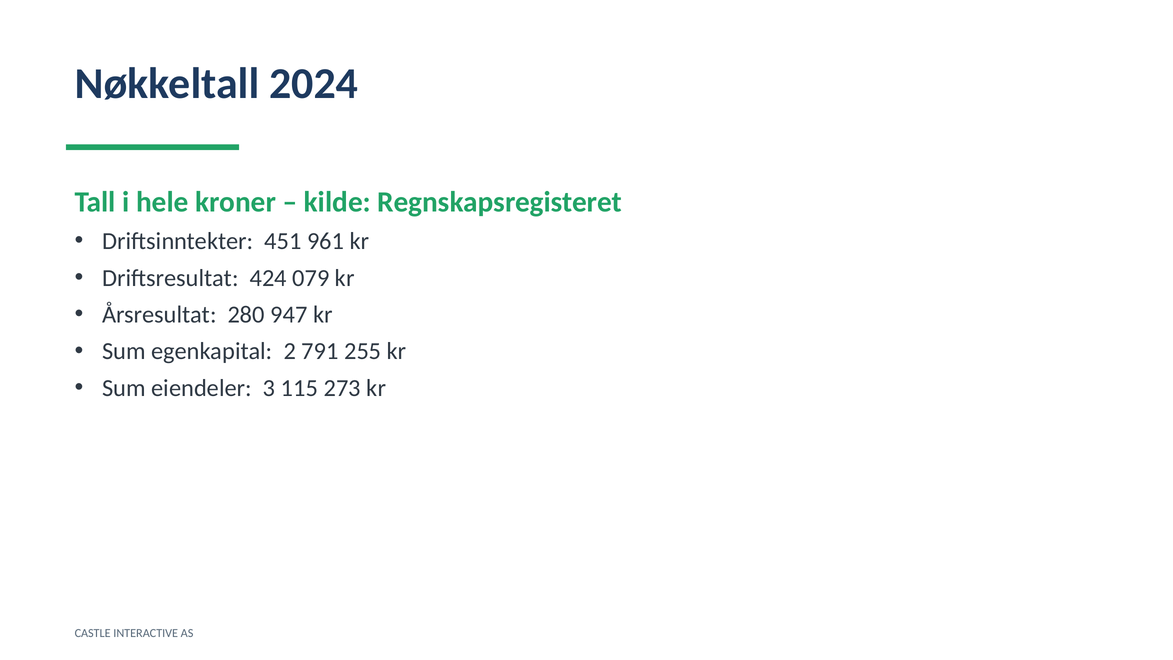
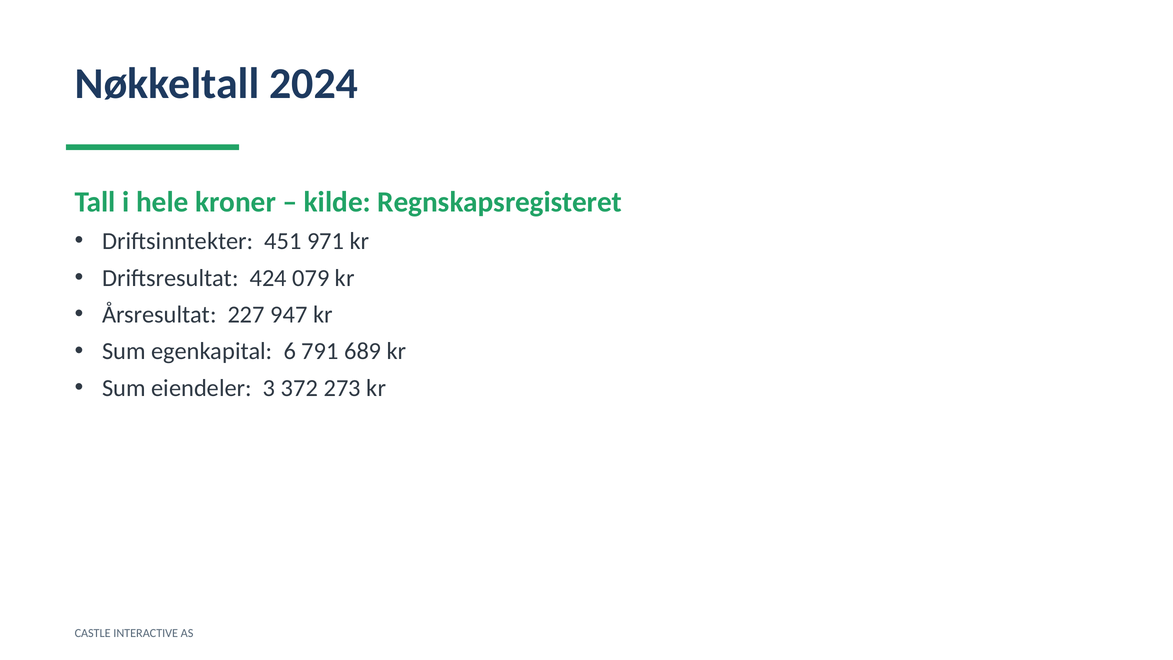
961: 961 -> 971
280: 280 -> 227
2: 2 -> 6
255: 255 -> 689
115: 115 -> 372
